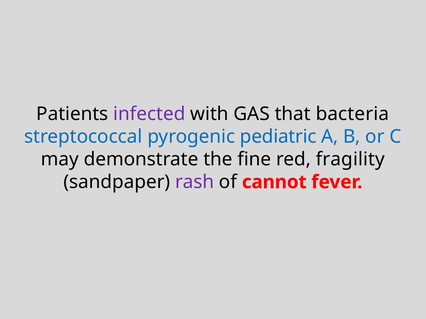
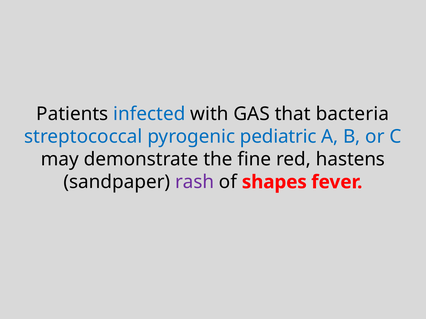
infected colour: purple -> blue
fragility: fragility -> hastens
cannot: cannot -> shapes
